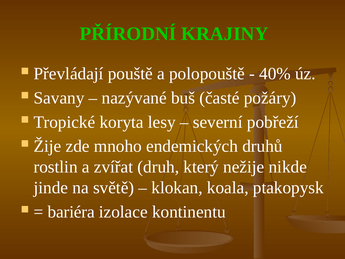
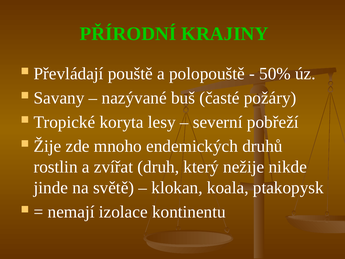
40%: 40% -> 50%
bariéra: bariéra -> nemají
